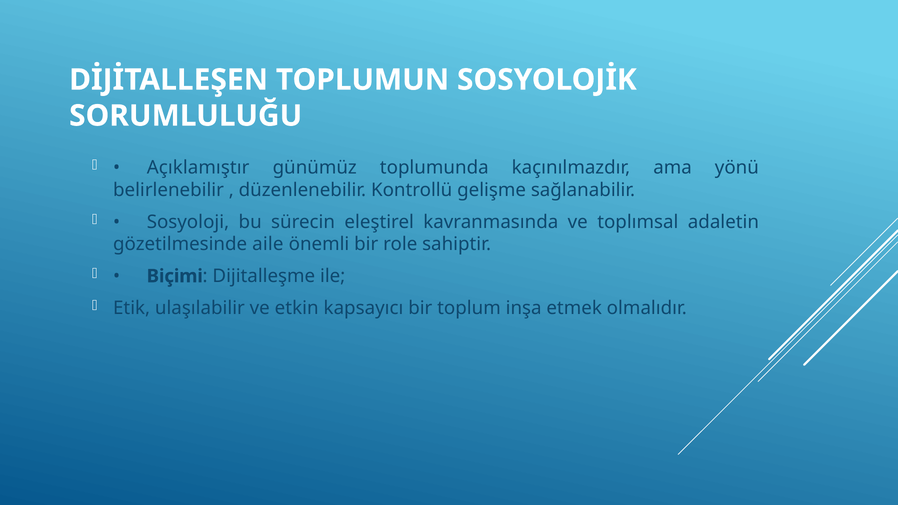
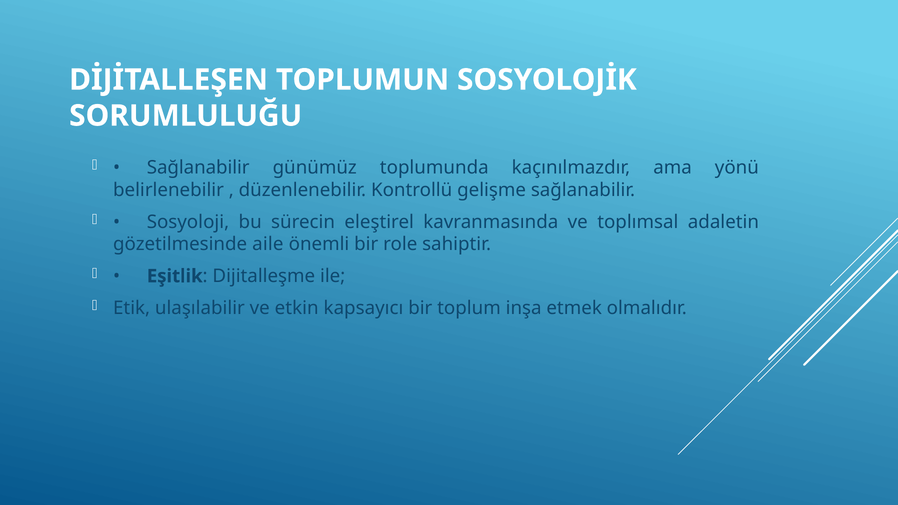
Açıklamıştır at (198, 168): Açıklamıştır -> Sağlanabilir
Biçimi: Biçimi -> Eşitlik
